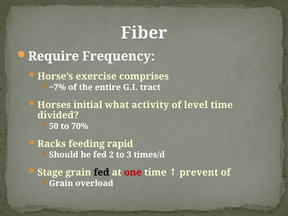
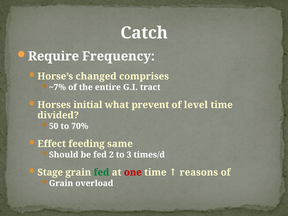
Fiber: Fiber -> Catch
exercise: exercise -> changed
activity: activity -> prevent
Racks: Racks -> Effect
rapid: rapid -> same
fed at (101, 172) colour: black -> green
prevent: prevent -> reasons
